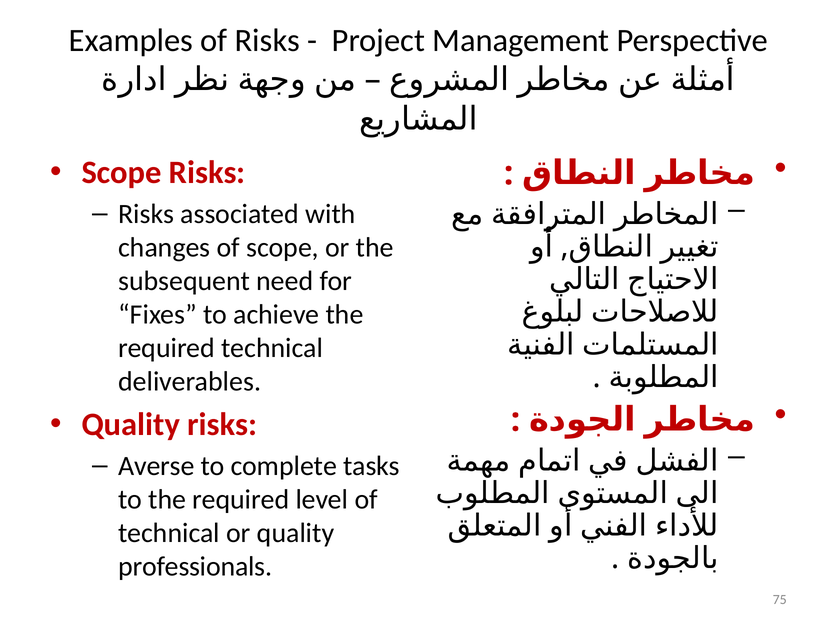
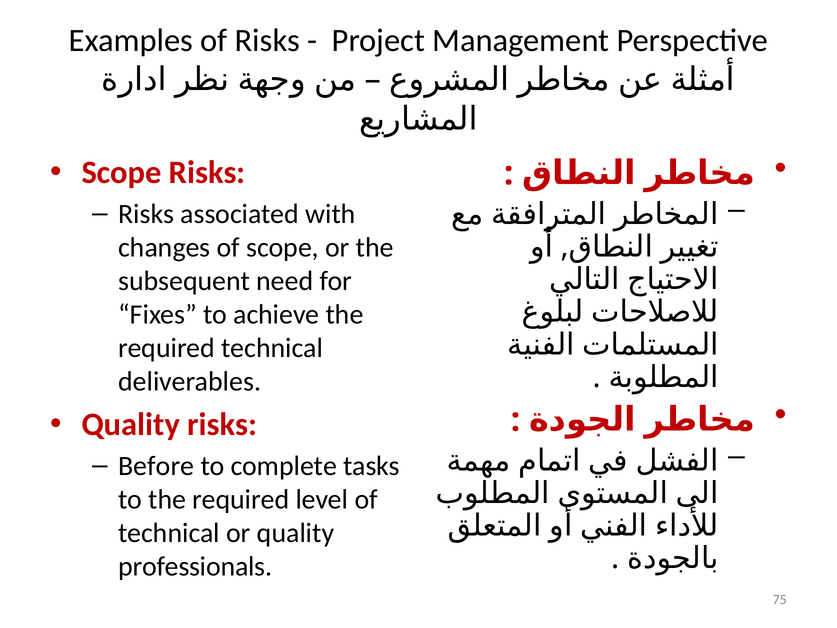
Averse: Averse -> Before
